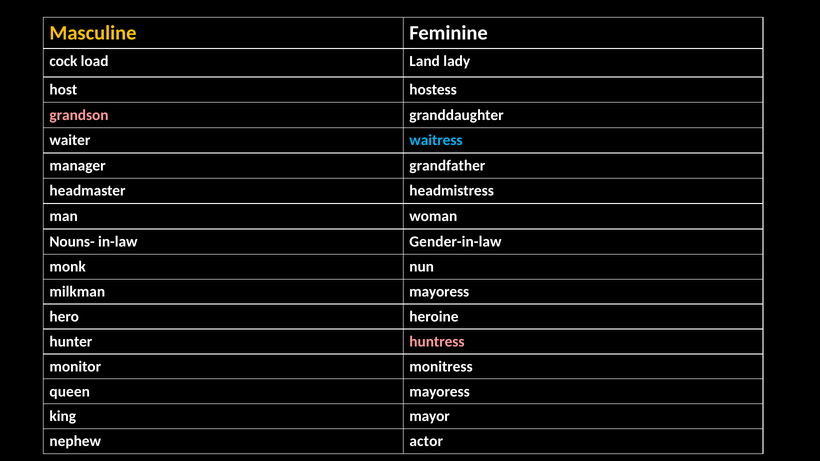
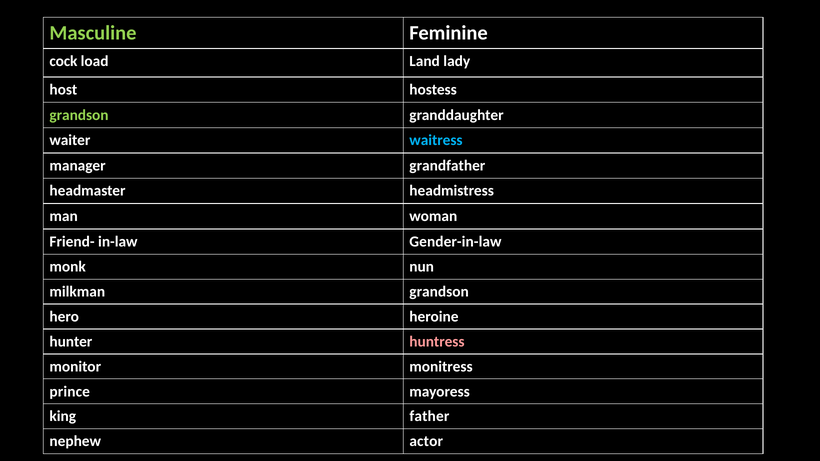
Masculine colour: yellow -> light green
grandson at (79, 115) colour: pink -> light green
Nouns-: Nouns- -> Friend-
milkman mayoress: mayoress -> grandson
queen: queen -> prince
mayor: mayor -> father
